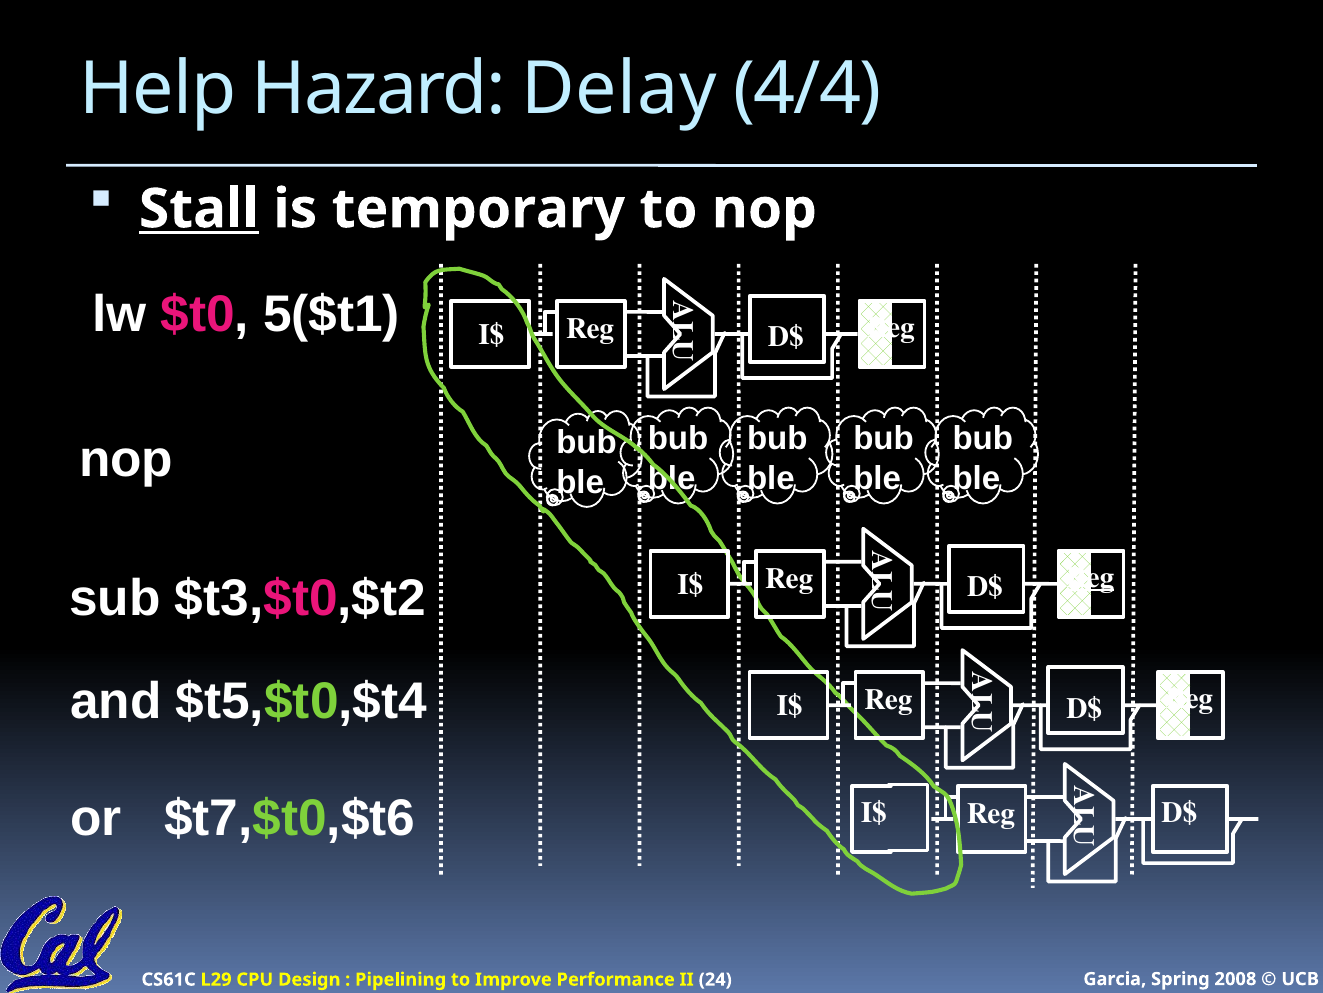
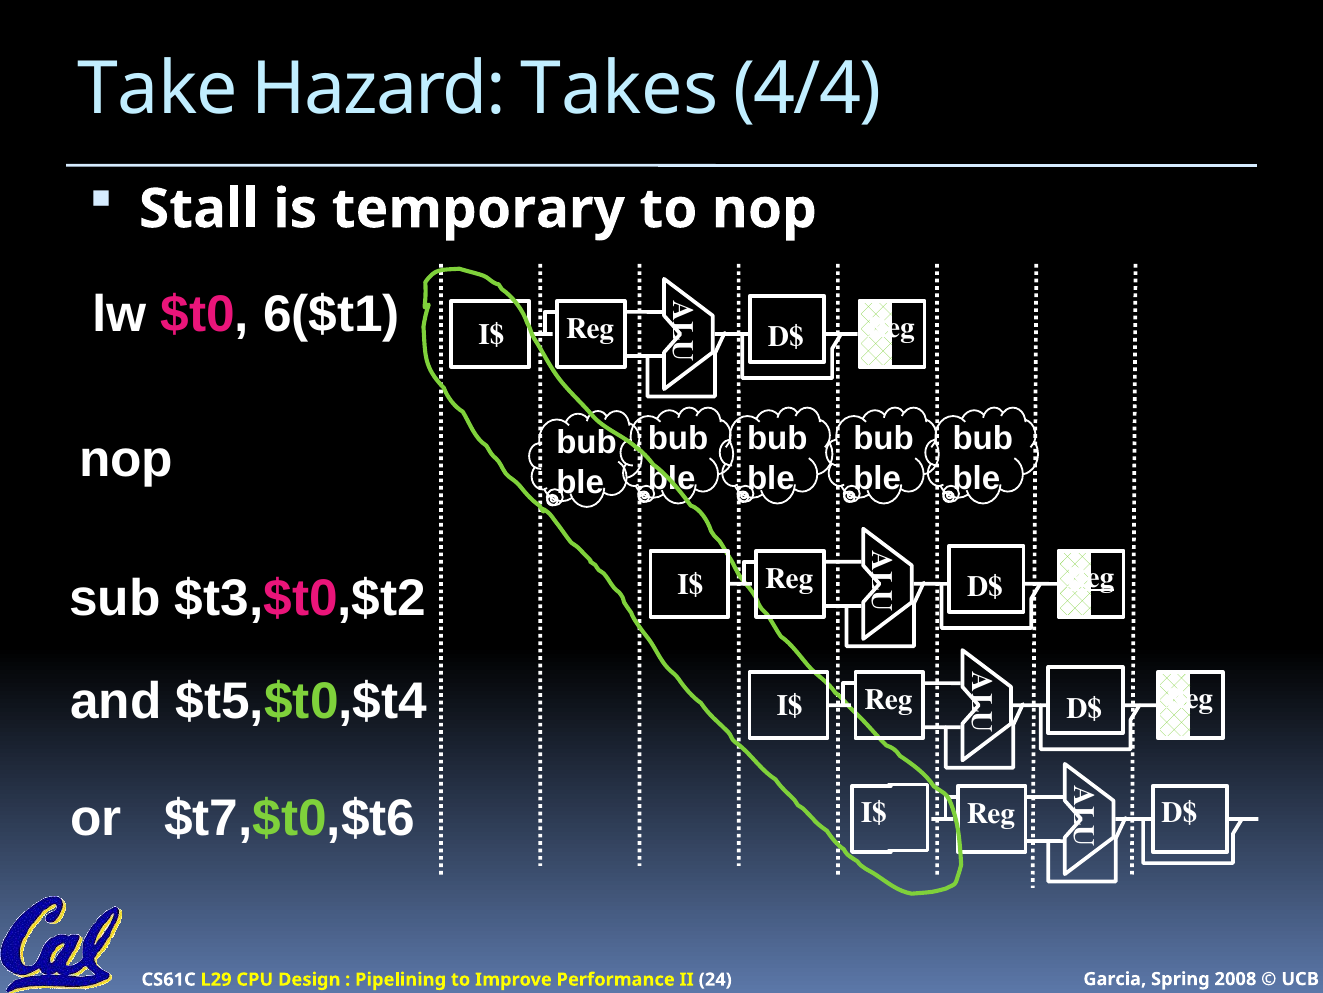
Help: Help -> Take
Delay: Delay -> Takes
Stall underline: present -> none
5($t1: 5($t1 -> 6($t1
